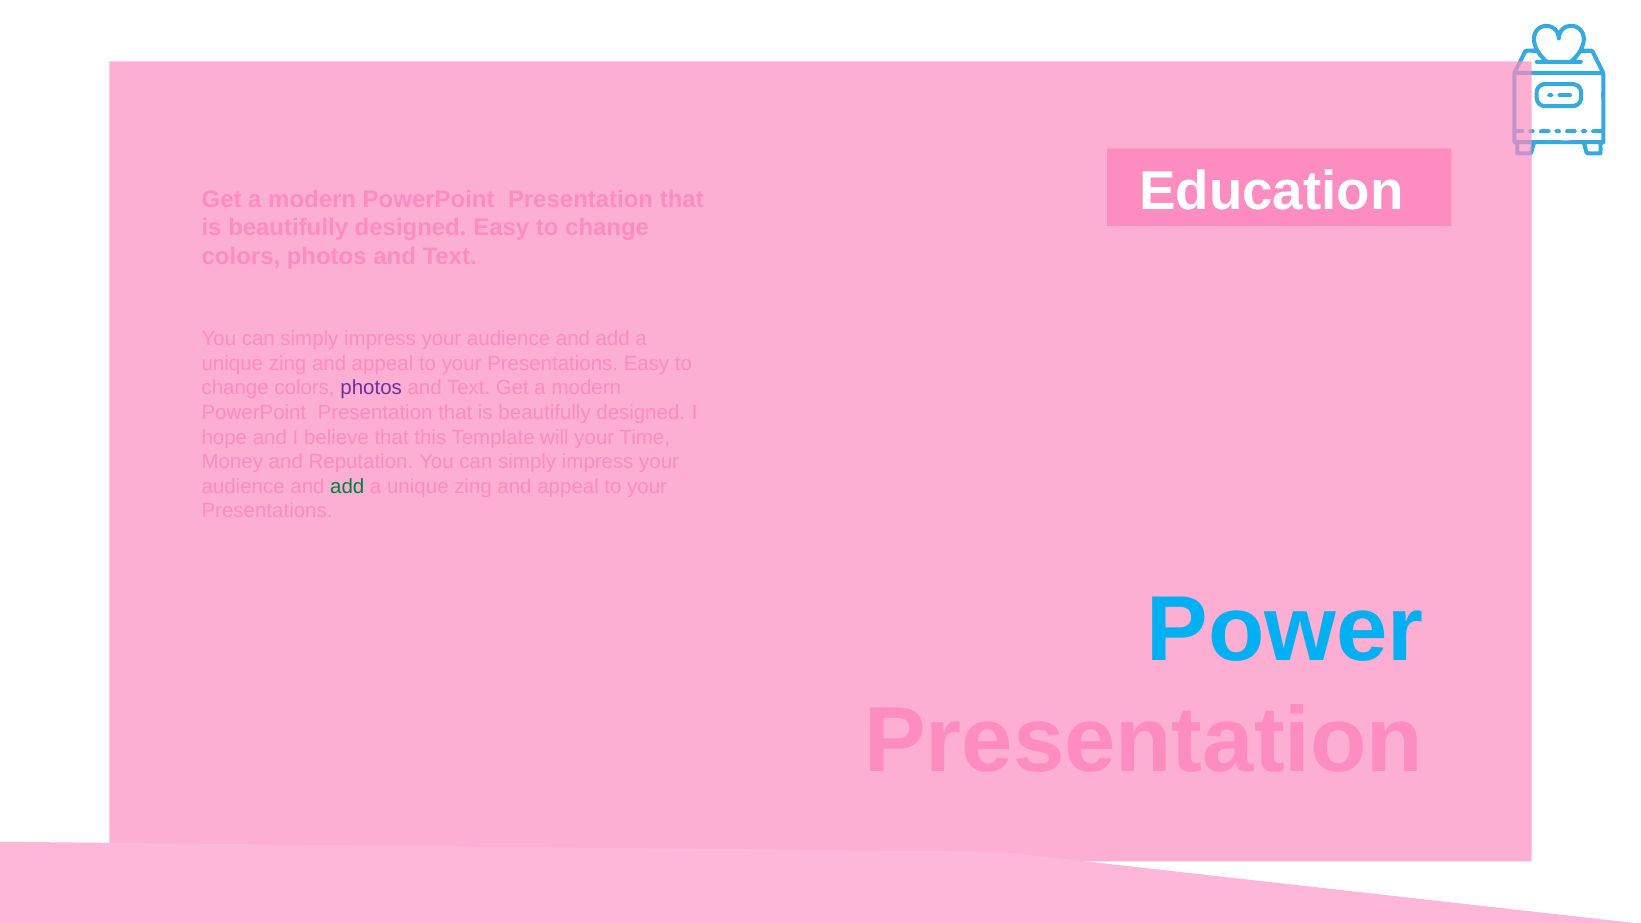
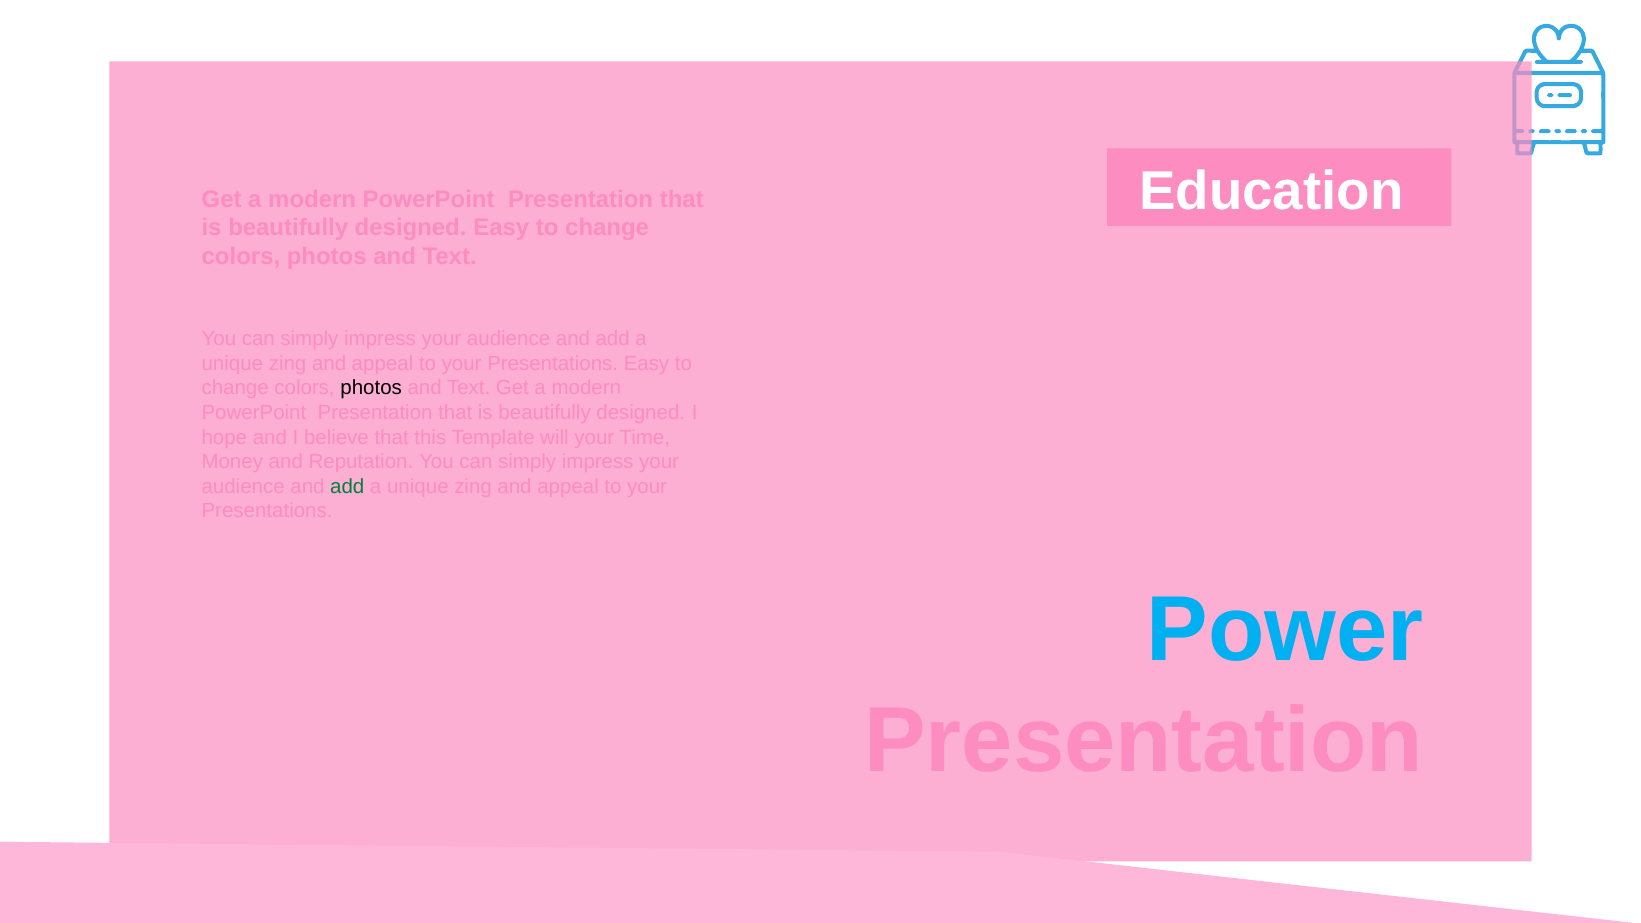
photos at (371, 388) colour: purple -> black
